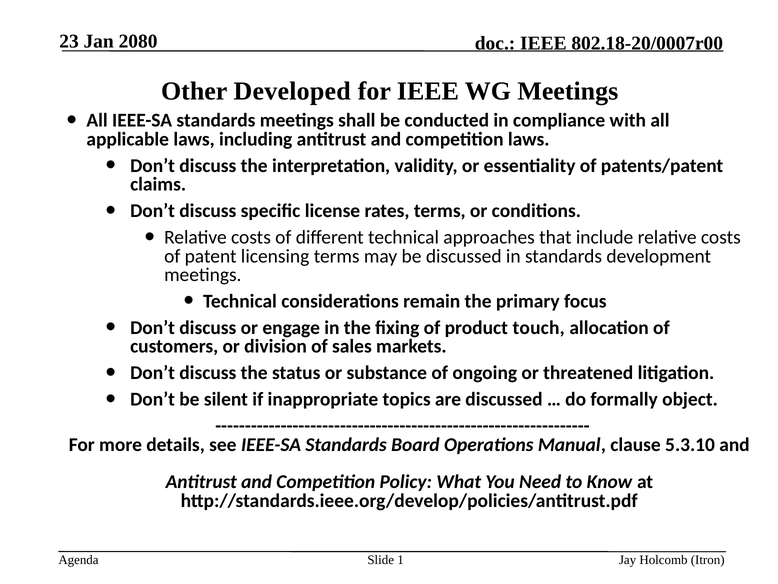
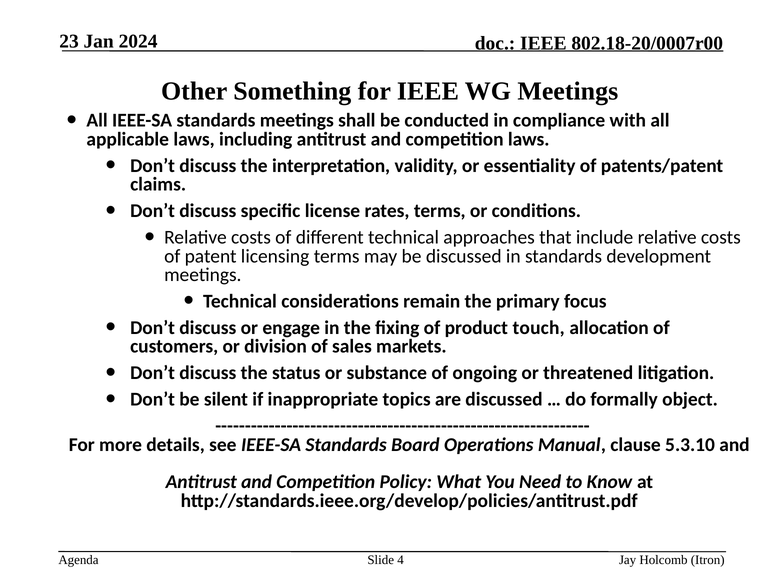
2080: 2080 -> 2024
Developed: Developed -> Something
1: 1 -> 4
